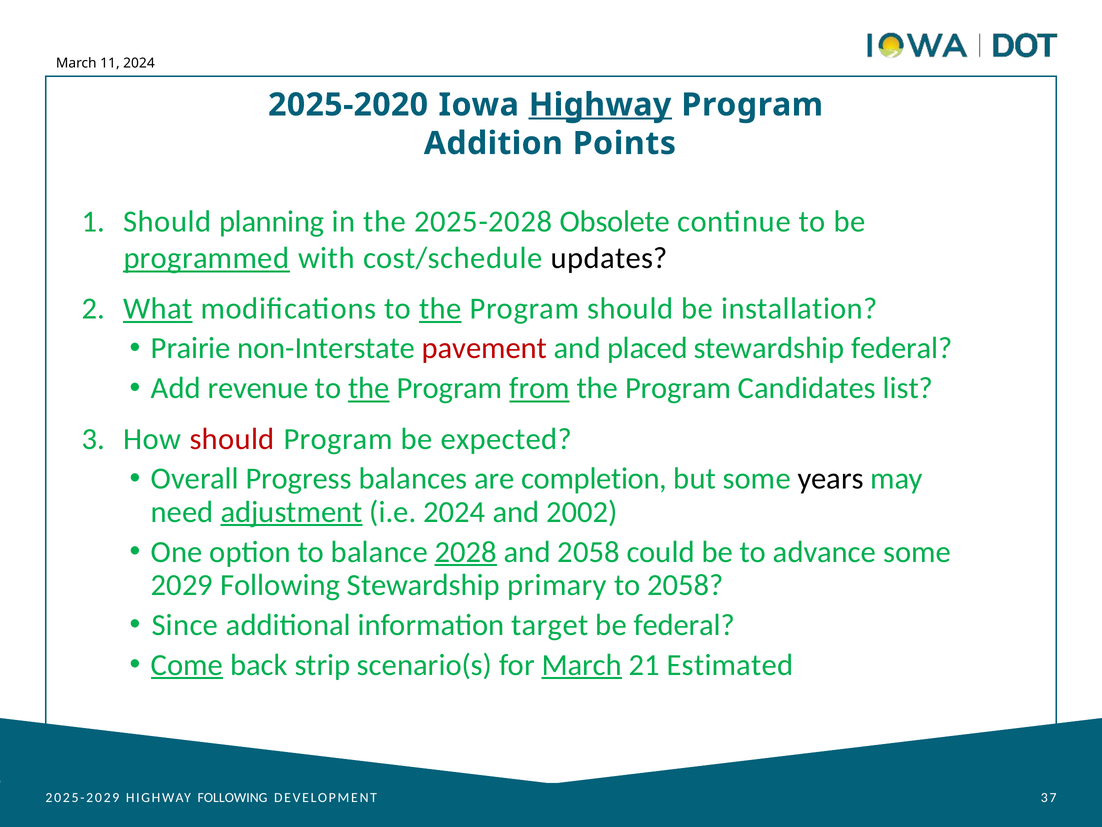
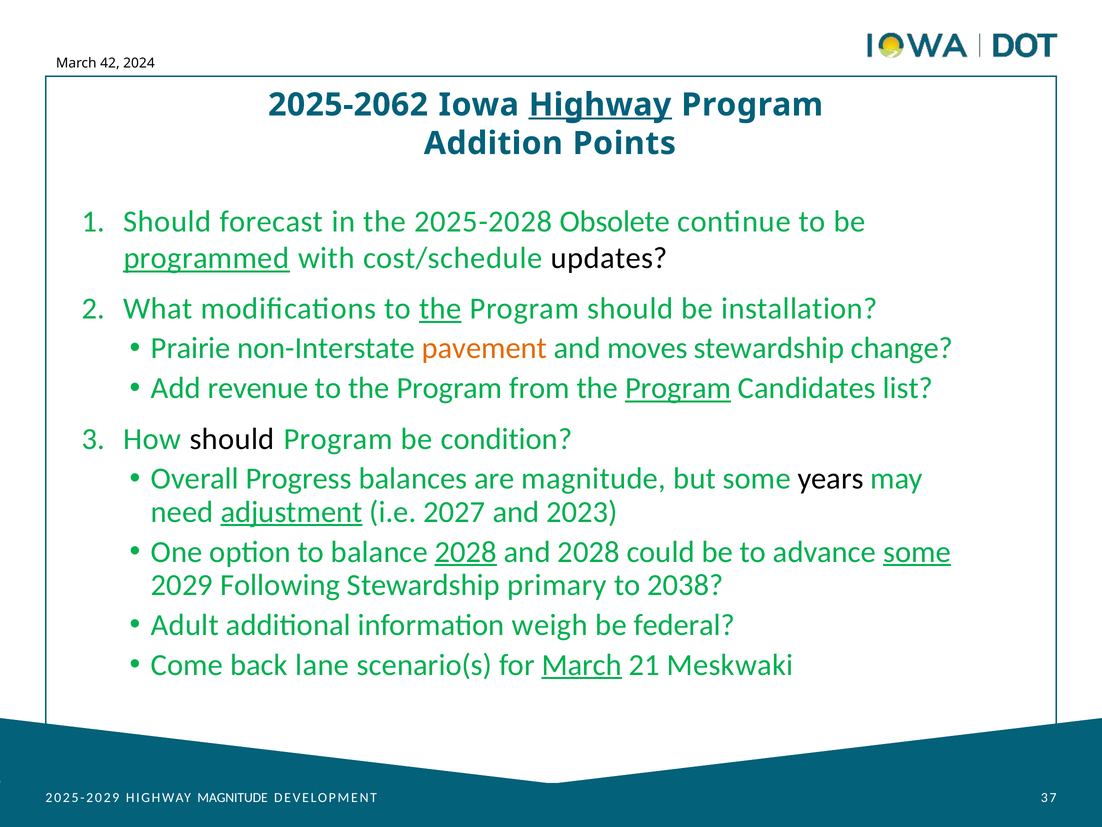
11: 11 -> 42
2025-2020: 2025-2020 -> 2025-2062
planning: planning -> forecast
What underline: present -> none
pavement colour: red -> orange
placed: placed -> moves
stewardship federal: federal -> change
the at (369, 388) underline: present -> none
from underline: present -> none
Program at (678, 388) underline: none -> present
should at (232, 439) colour: red -> black
expected: expected -> condition
are completion: completion -> magnitude
i.e 2024: 2024 -> 2027
2002: 2002 -> 2023
and 2058: 2058 -> 2028
some at (917, 552) underline: none -> present
to 2058: 2058 -> 2038
Since: Since -> Adult
target: target -> weigh
Come underline: present -> none
strip: strip -> lane
Estimated: Estimated -> Meskwaki
HIGHWAY FOLLOWING: FOLLOWING -> MAGNITUDE
